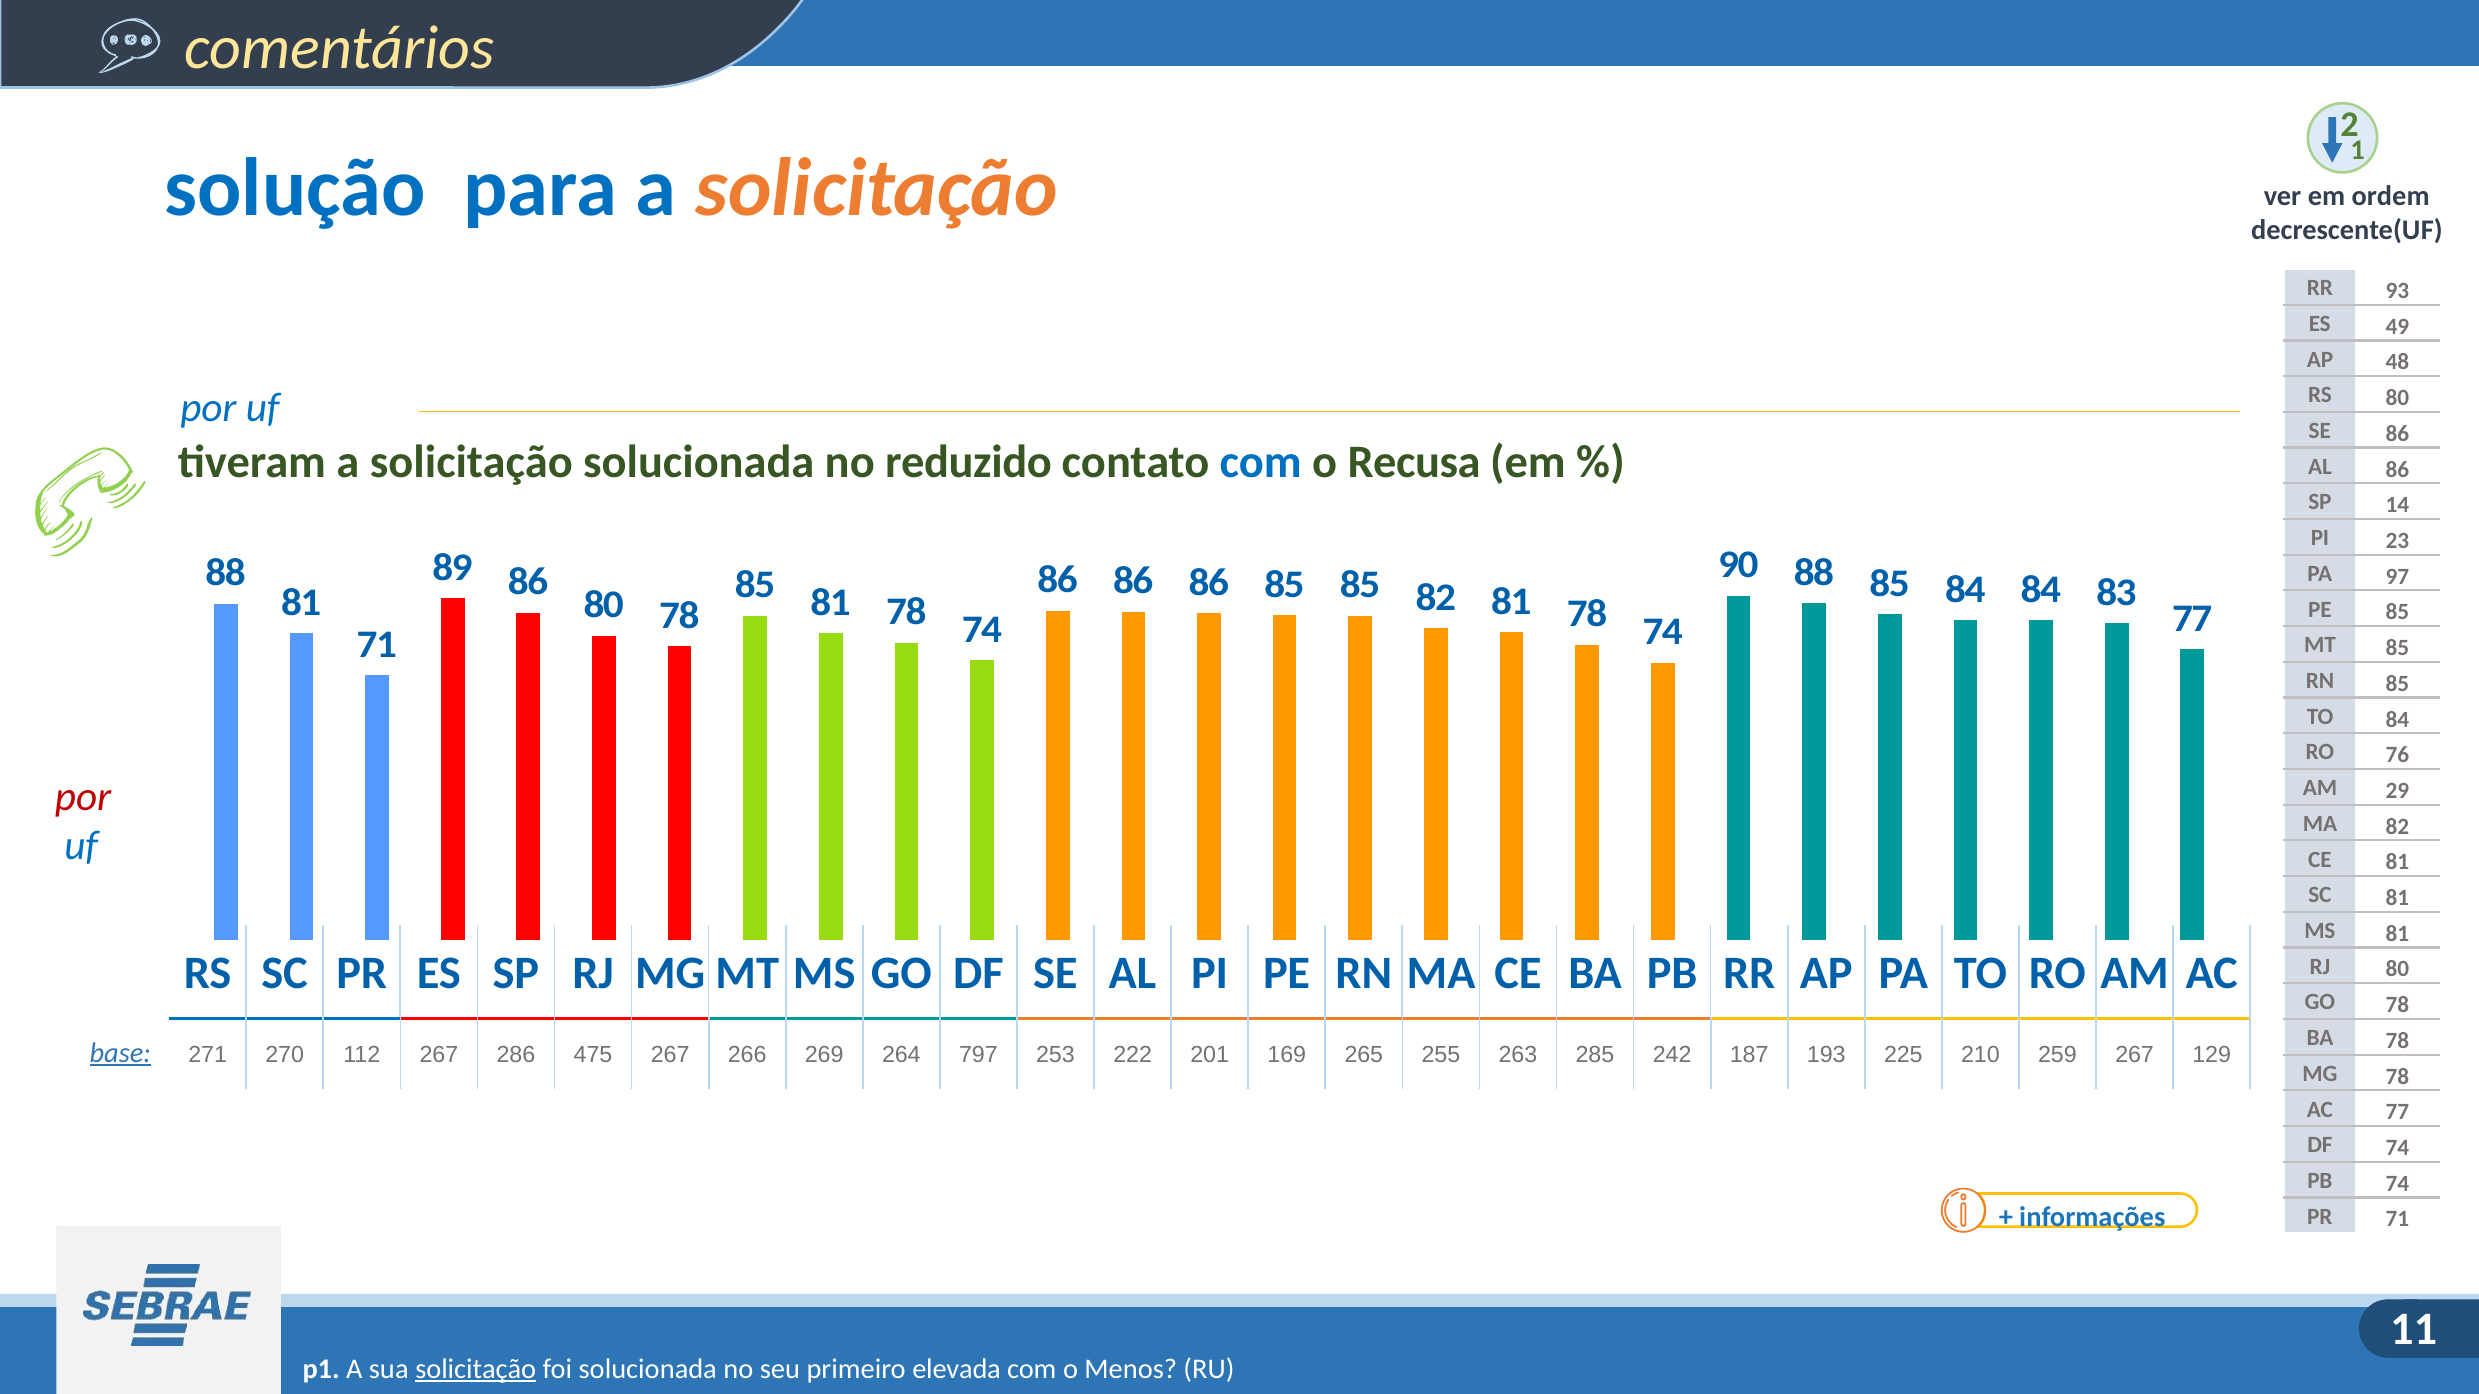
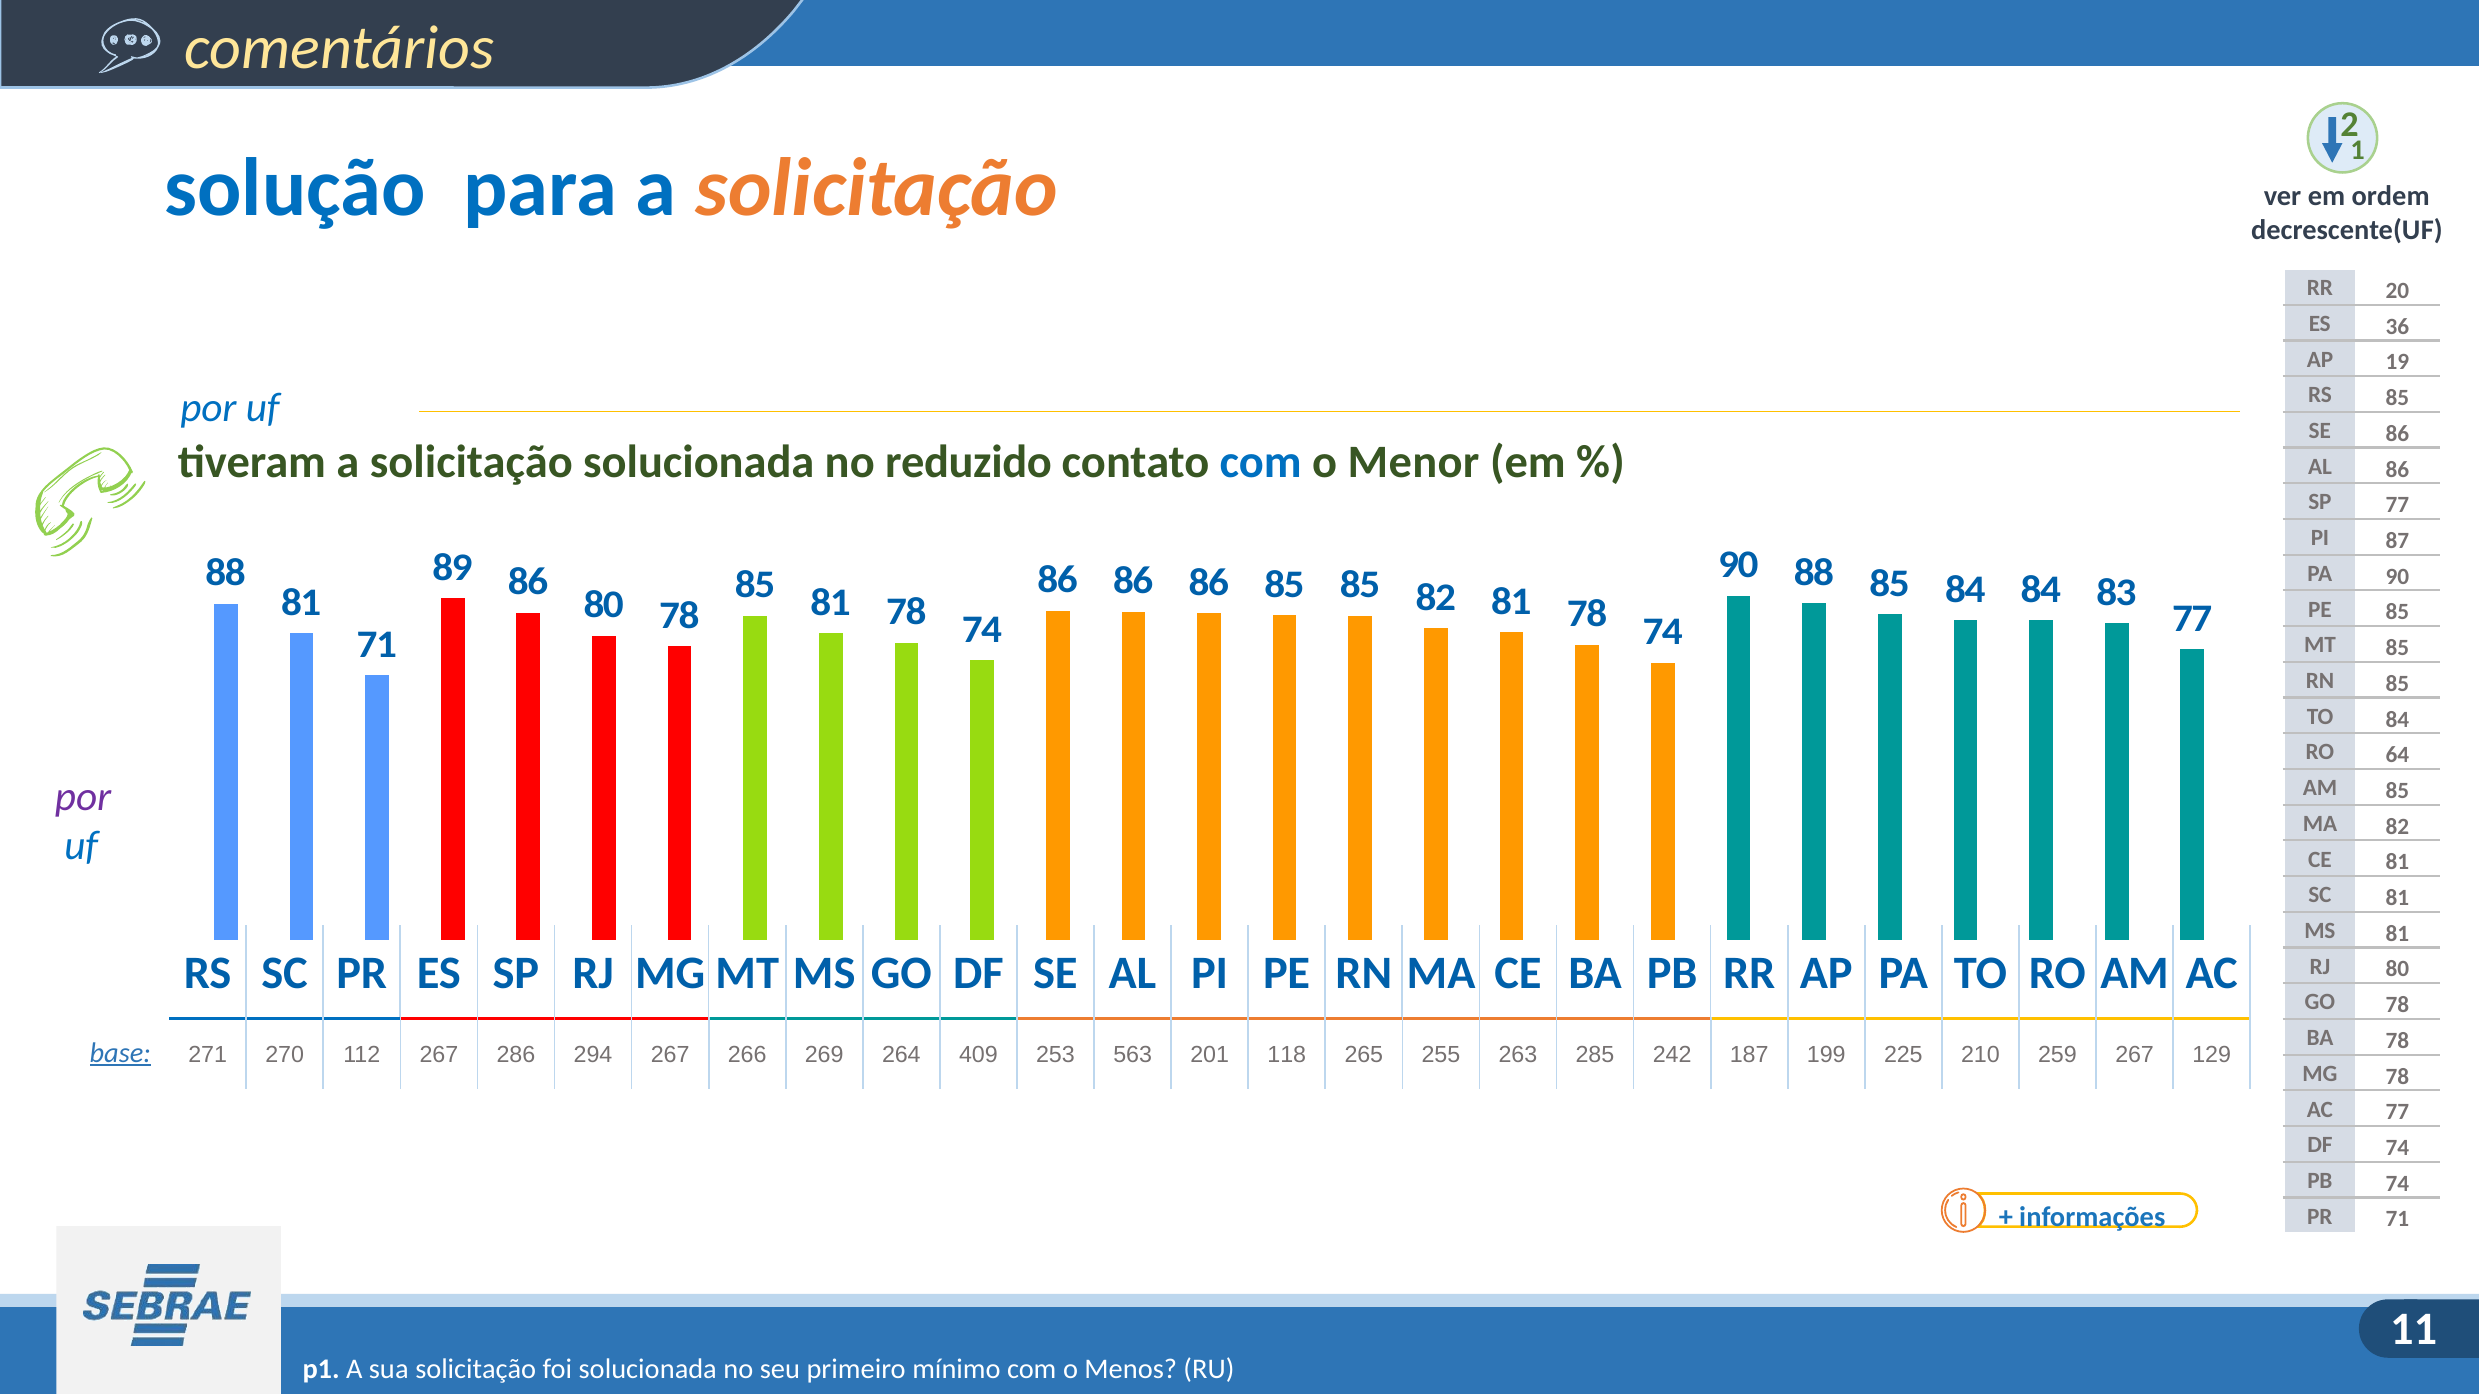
93: 93 -> 20
49: 49 -> 36
48: 48 -> 19
RS 80: 80 -> 85
Recusa: Recusa -> Menor
SP 14: 14 -> 77
23: 23 -> 87
PA 97: 97 -> 90
76: 76 -> 64
AM 29: 29 -> 85
por at (83, 797) colour: red -> purple
475: 475 -> 294
797: 797 -> 409
222: 222 -> 563
169: 169 -> 118
193: 193 -> 199
solicitação at (476, 1369) underline: present -> none
elevada: elevada -> mínimo
